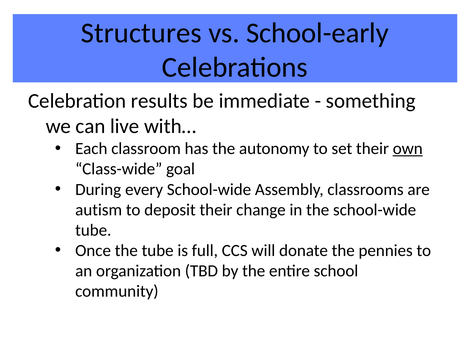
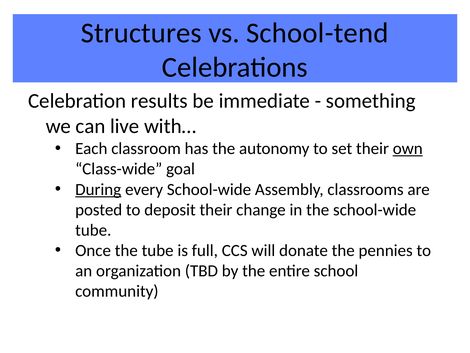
School-early: School-early -> School-tend
During underline: none -> present
autism: autism -> posted
